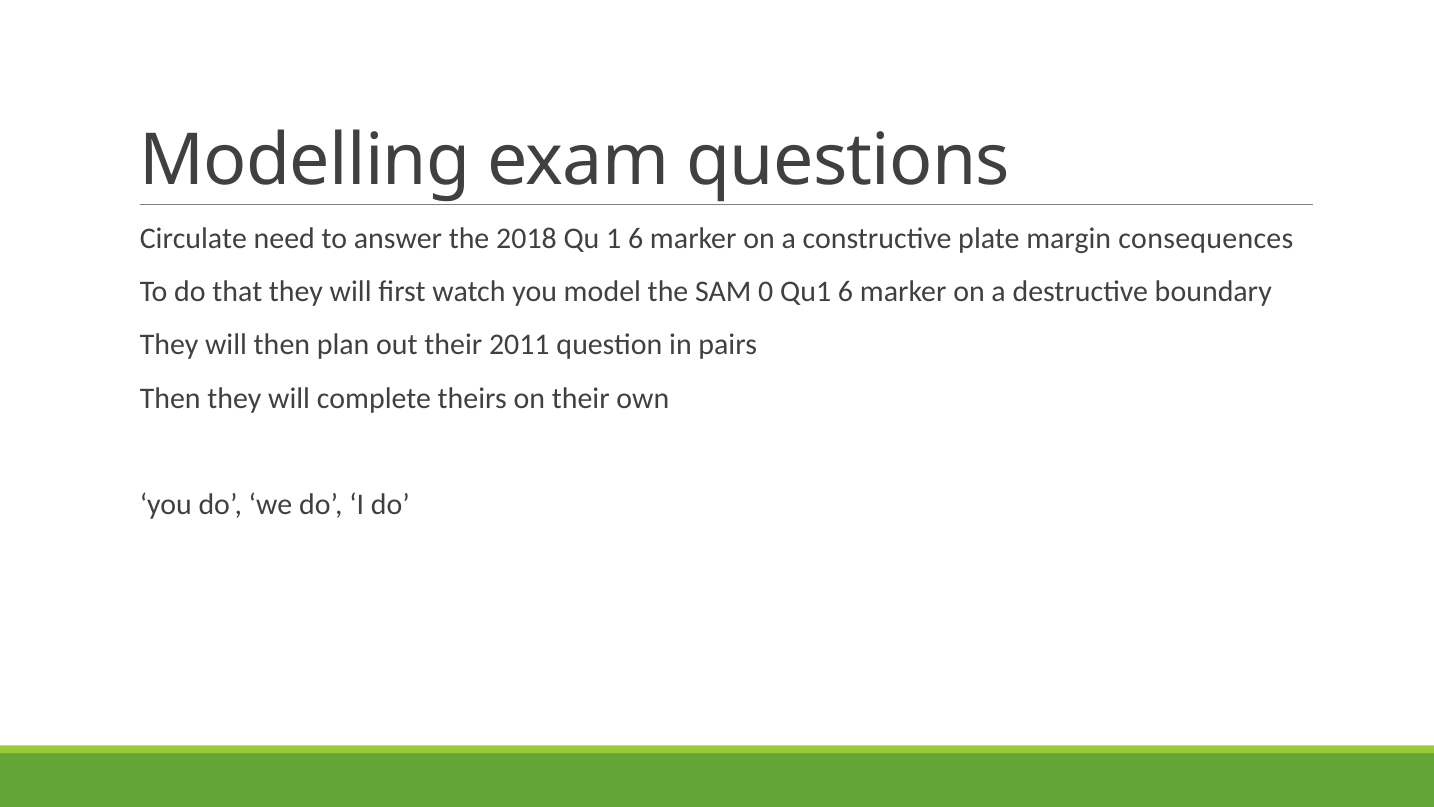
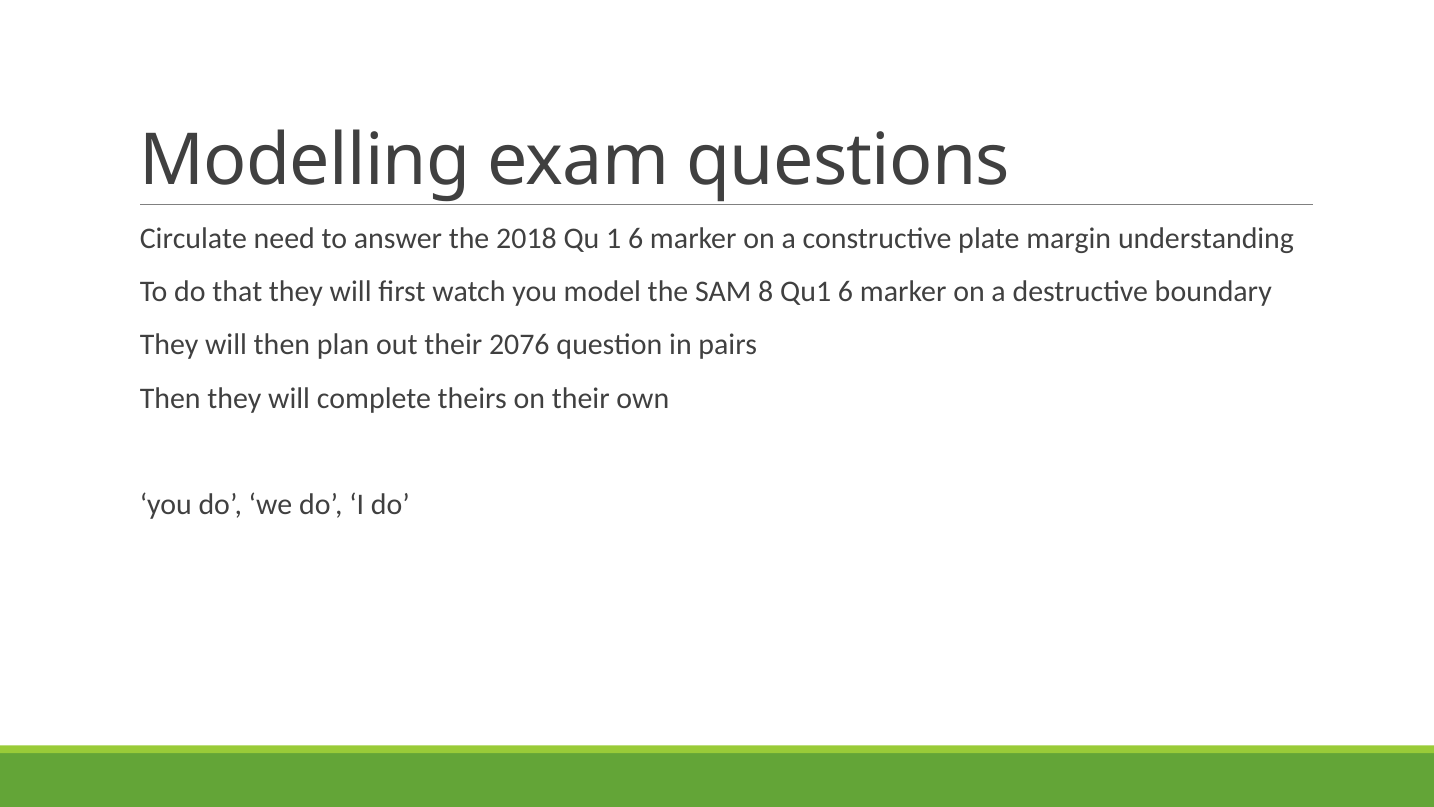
consequences: consequences -> understanding
0: 0 -> 8
2011: 2011 -> 2076
